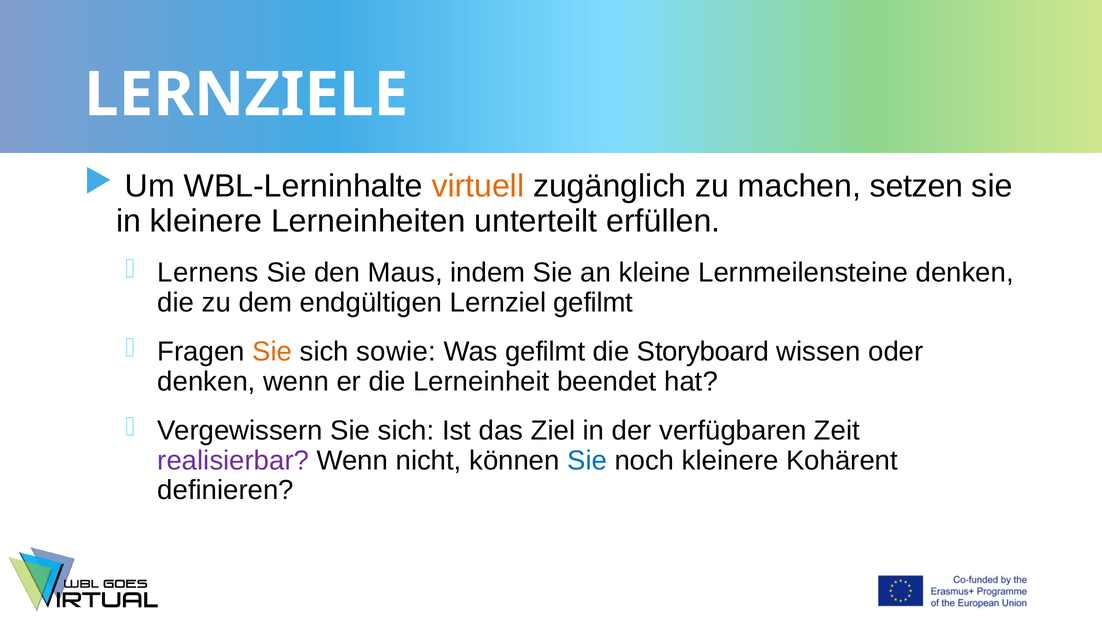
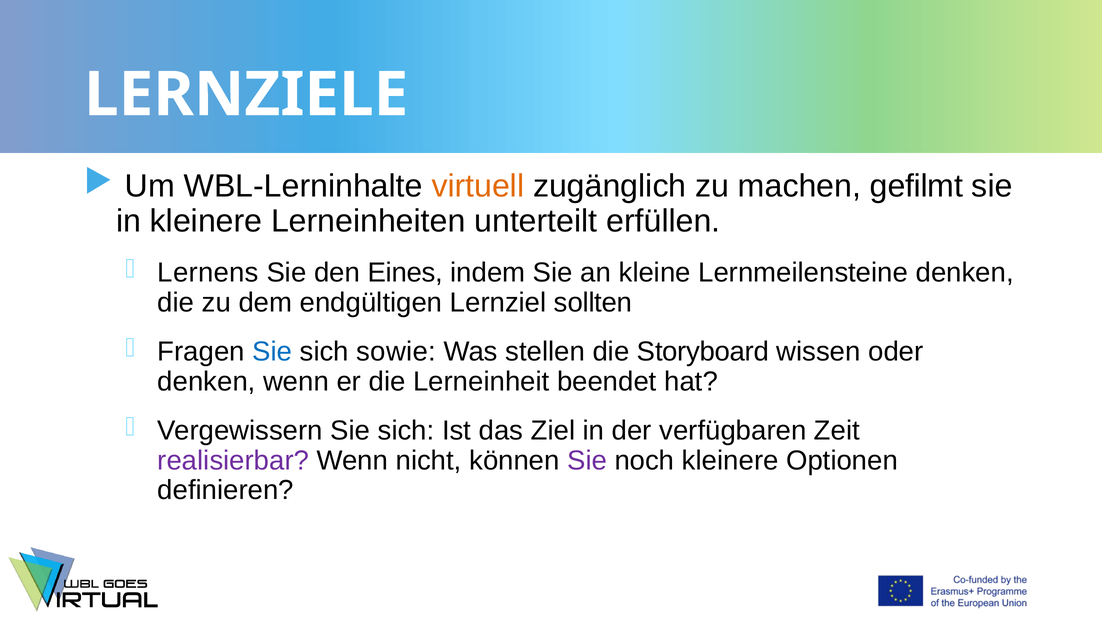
setzen: setzen -> gefilmt
Maus: Maus -> Eines
Lernziel gefilmt: gefilmt -> sollten
Sie at (272, 352) colour: orange -> blue
Was gefilmt: gefilmt -> stellen
Sie at (587, 460) colour: blue -> purple
Kohärent: Kohärent -> Optionen
